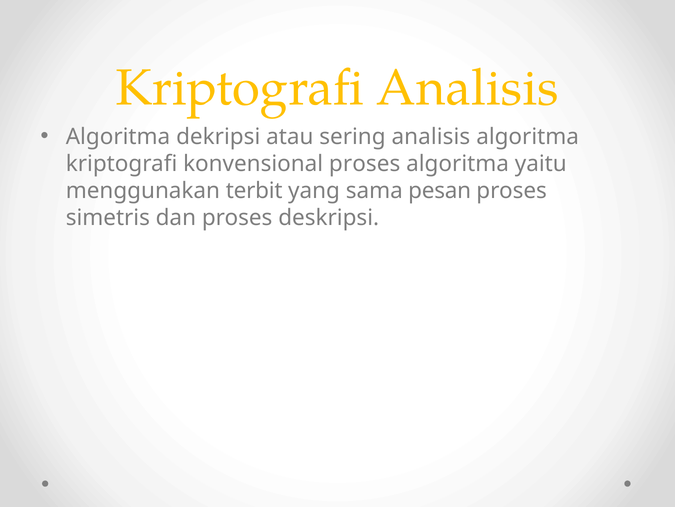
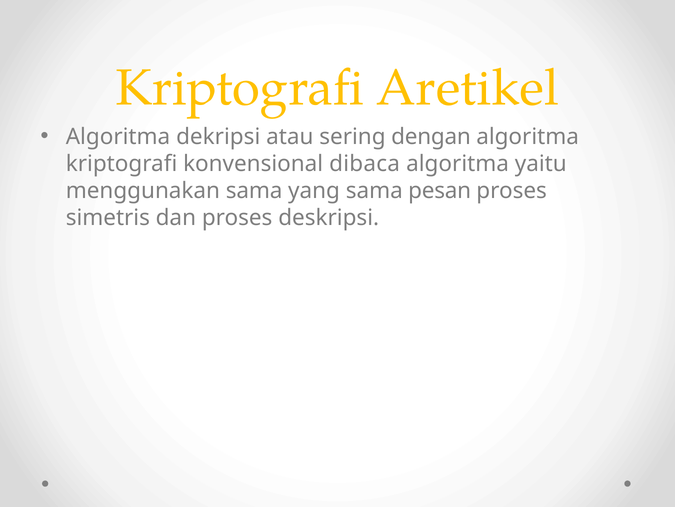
Kriptografi Analisis: Analisis -> Aretikel
sering analisis: analisis -> dengan
konvensional proses: proses -> dibaca
menggunakan terbit: terbit -> sama
